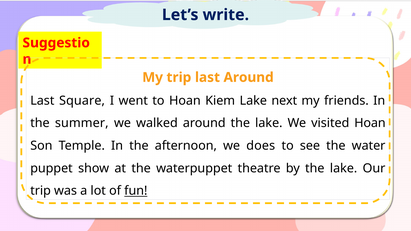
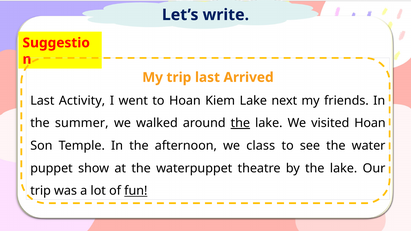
last Around: Around -> Arrived
Square: Square -> Activity
the at (240, 123) underline: none -> present
does: does -> class
